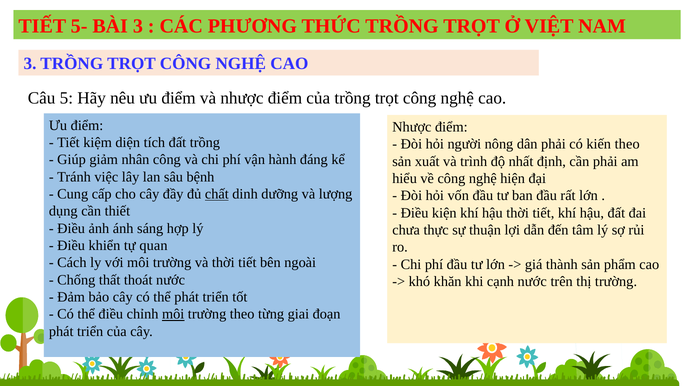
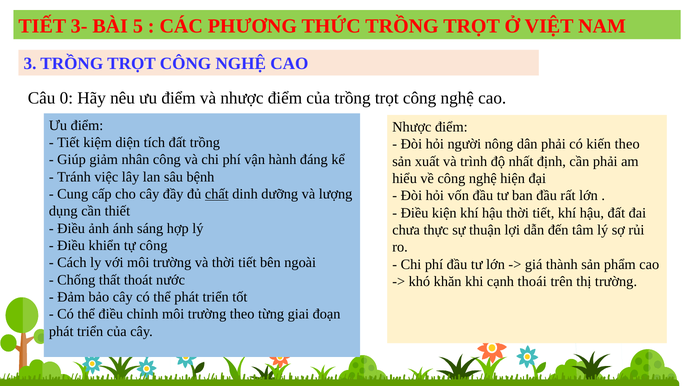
5-: 5- -> 3-
BÀI 3: 3 -> 5
5: 5 -> 0
tự quan: quan -> công
cạnh nước: nước -> thoái
môi at (173, 314) underline: present -> none
